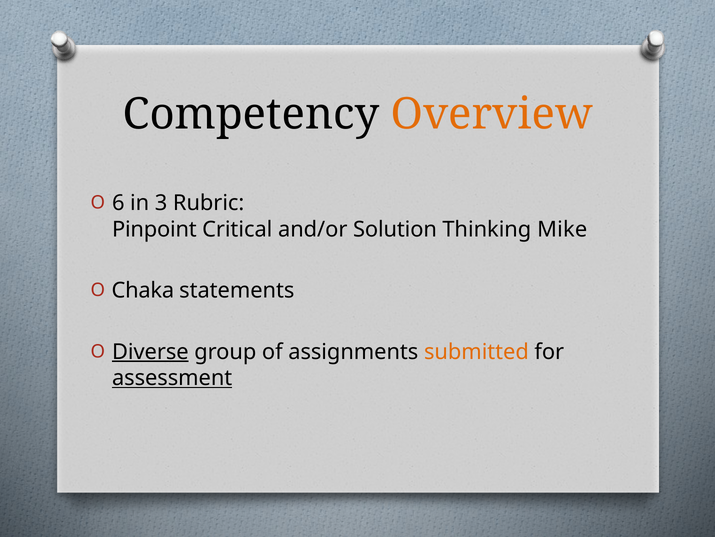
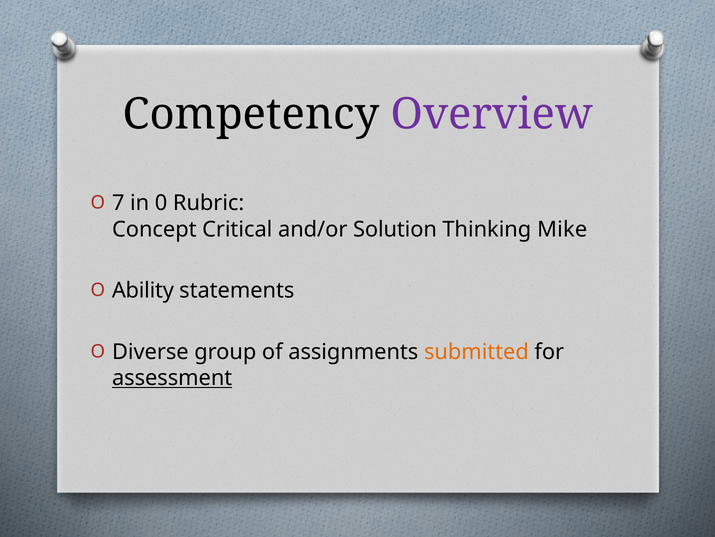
Overview colour: orange -> purple
6: 6 -> 7
3: 3 -> 0
Pinpoint: Pinpoint -> Concept
Chaka: Chaka -> Ability
Diverse underline: present -> none
